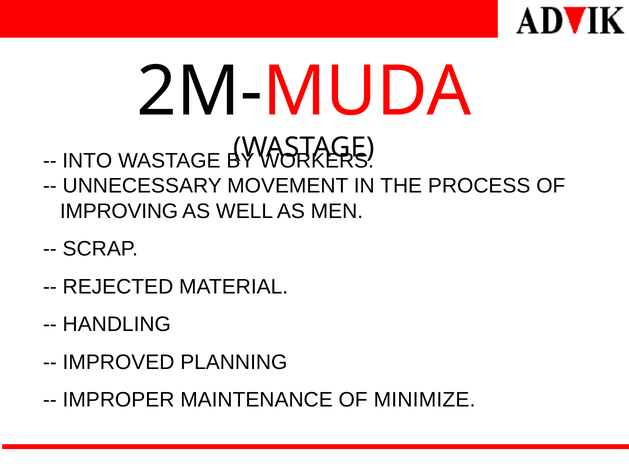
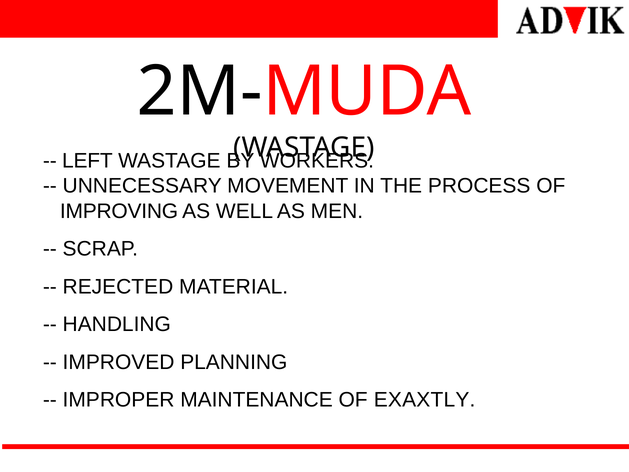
INTO: INTO -> LEFT
MINIMIZE: MINIMIZE -> EXAXTLY
